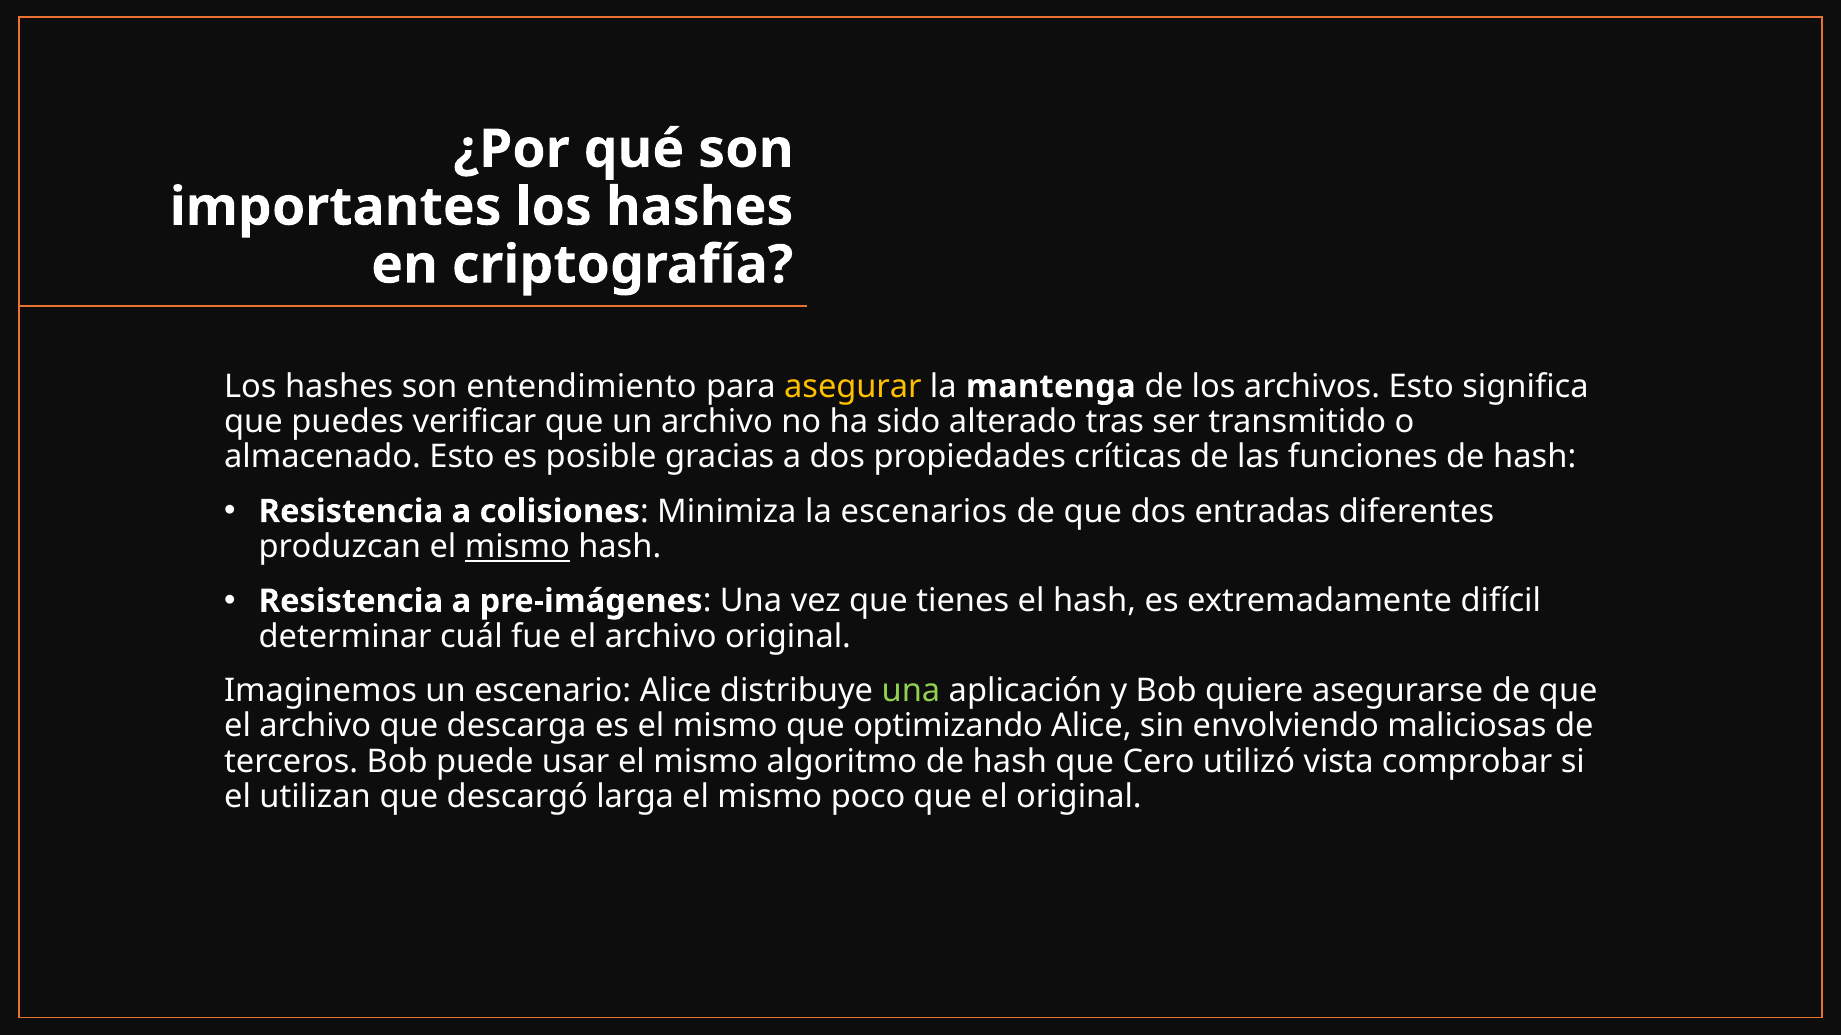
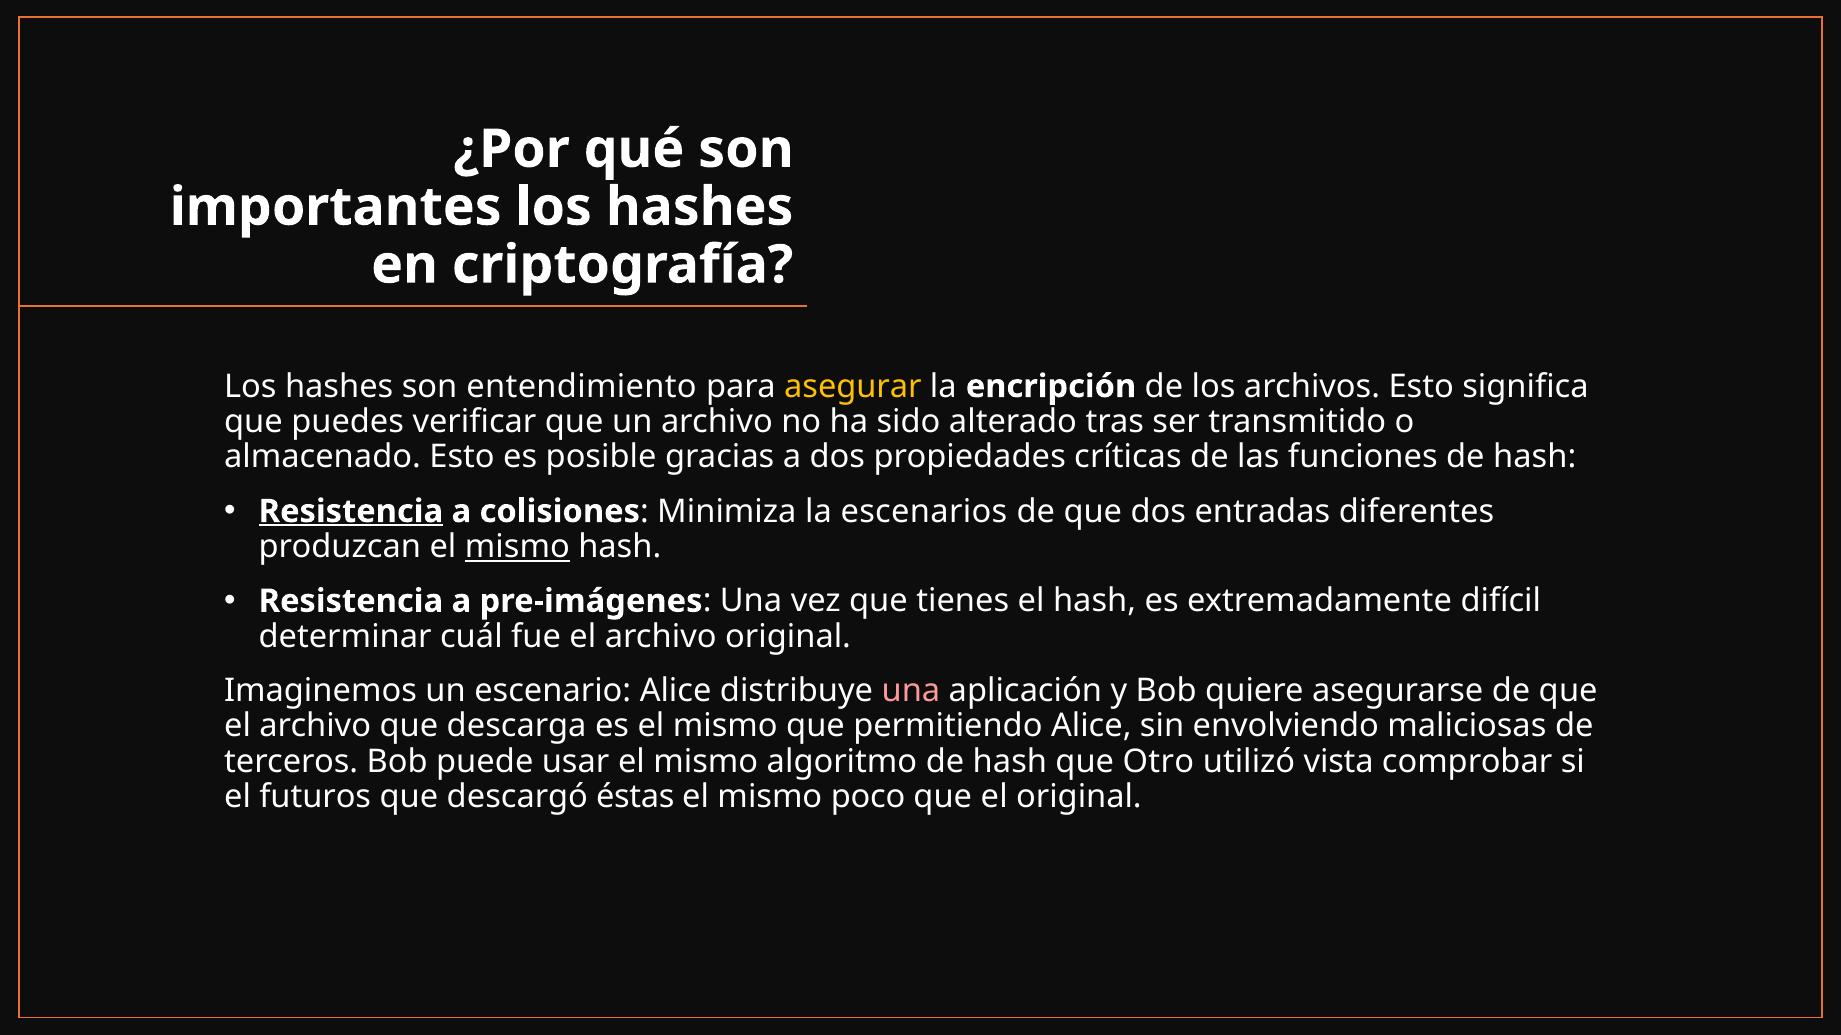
mantenga: mantenga -> encripción
Resistencia at (351, 512) underline: none -> present
una at (911, 691) colour: light green -> pink
optimizando: optimizando -> permitiendo
Cero: Cero -> Otro
utilizan: utilizan -> futuros
larga: larga -> éstas
